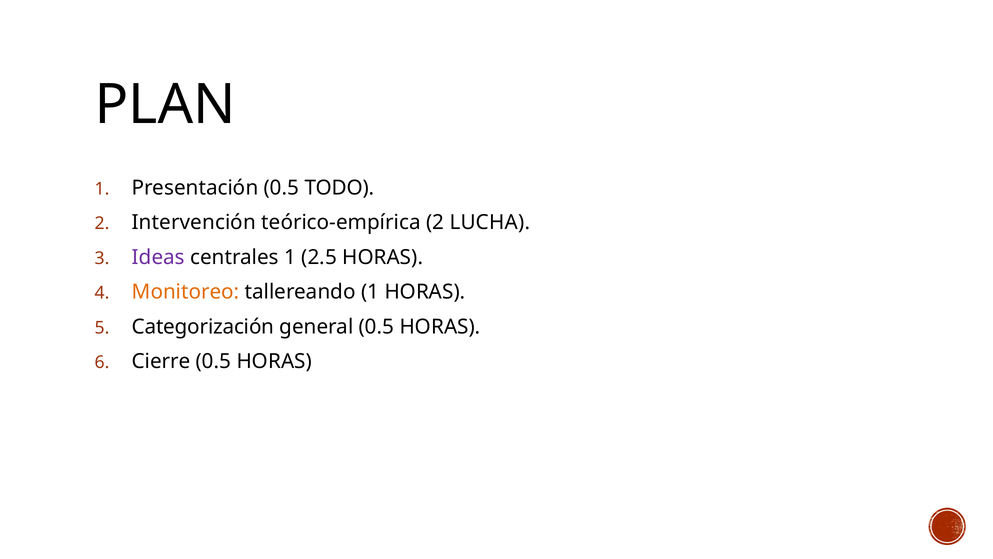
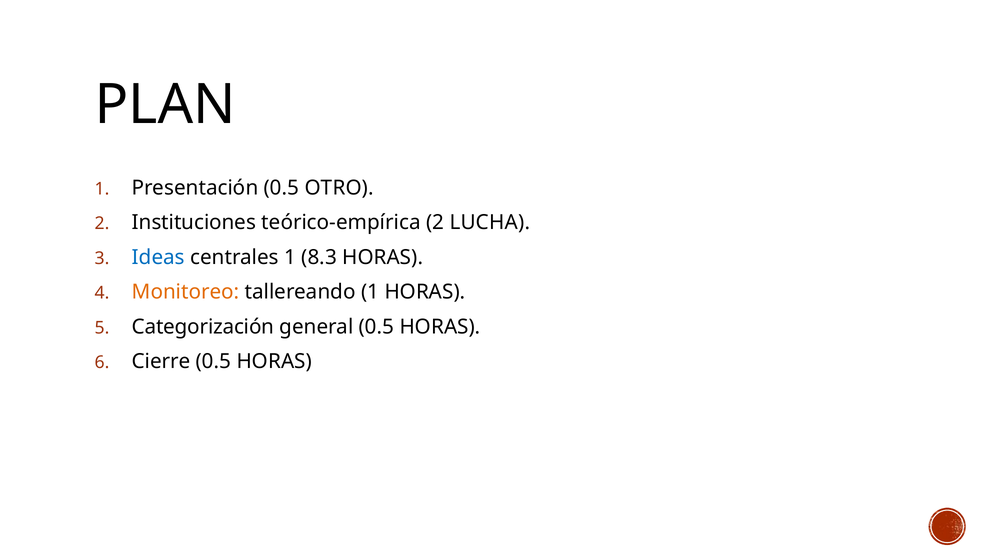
TODO: TODO -> OTRO
Intervención: Intervención -> Instituciones
Ideas colour: purple -> blue
2.5: 2.5 -> 8.3
